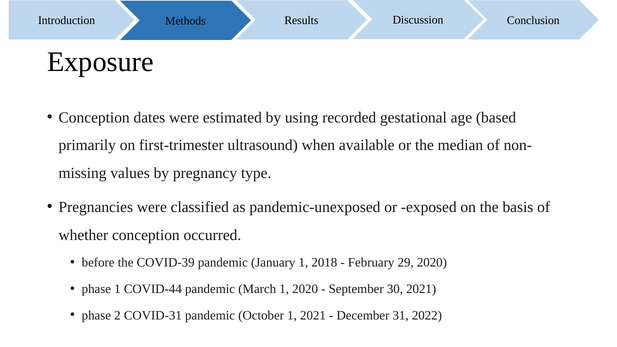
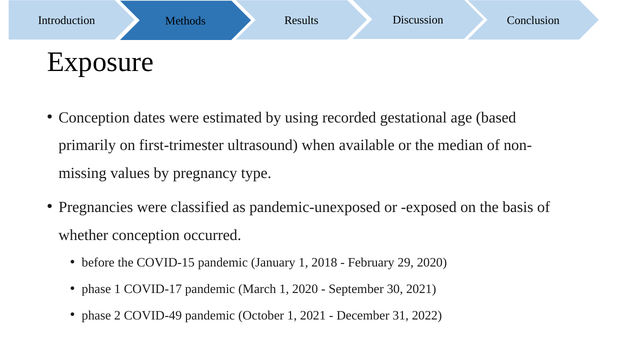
COVID-39: COVID-39 -> COVID-15
COVID-44: COVID-44 -> COVID-17
COVID-31: COVID-31 -> COVID-49
